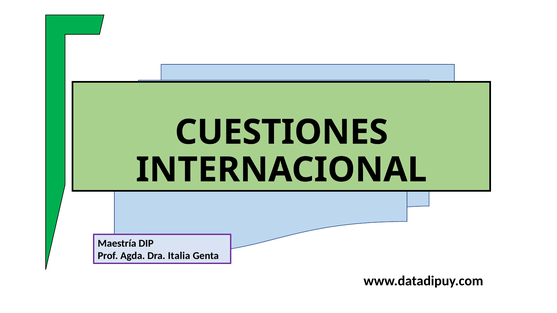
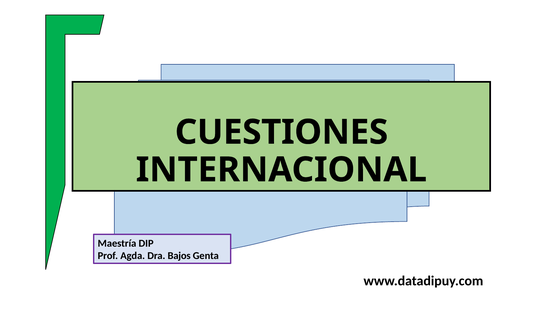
Italia: Italia -> Bajos
